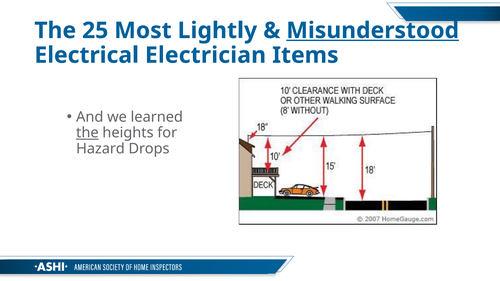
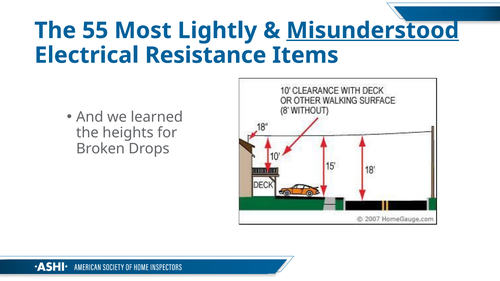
25: 25 -> 55
Electrician: Electrician -> Resistance
the at (87, 133) underline: present -> none
Hazard: Hazard -> Broken
